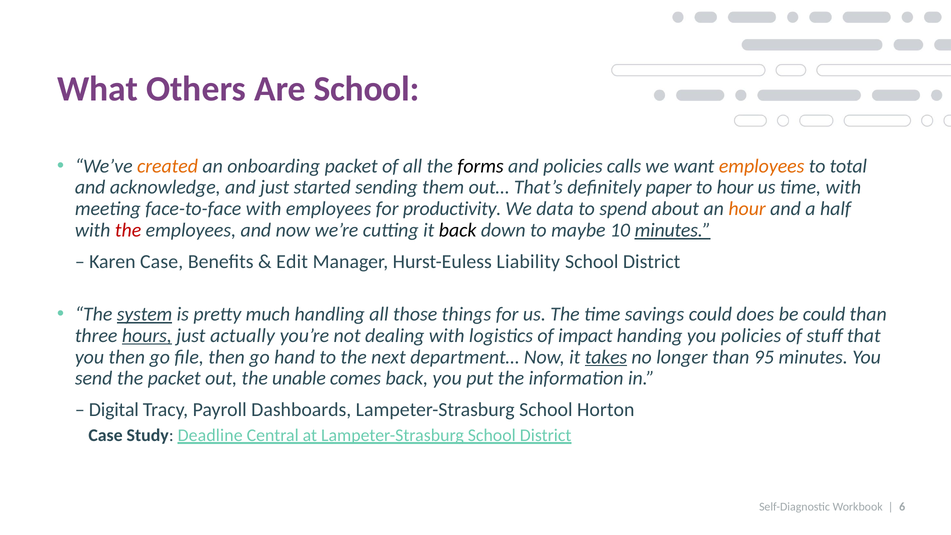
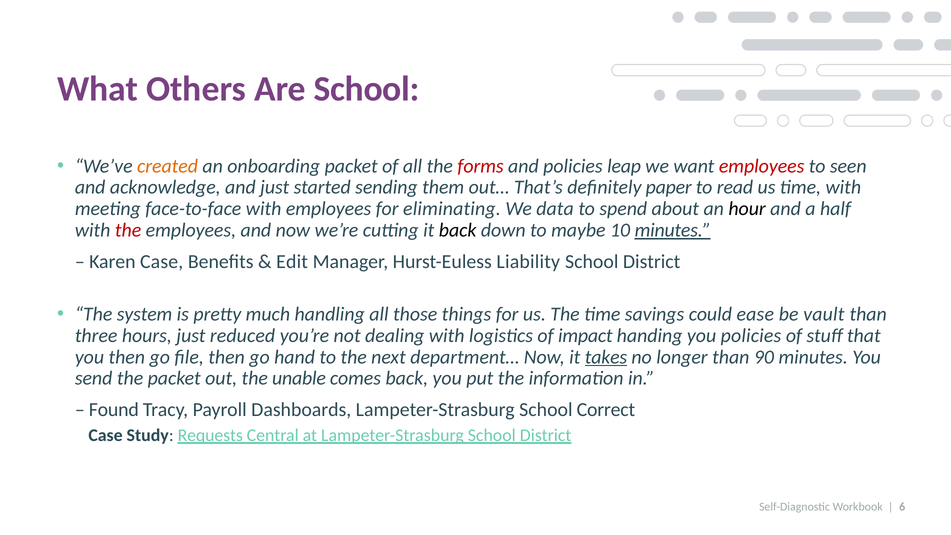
forms colour: black -> red
calls: calls -> leap
employees at (762, 166) colour: orange -> red
total: total -> seen
to hour: hour -> read
productivity: productivity -> eliminating
hour at (747, 209) colour: orange -> black
system underline: present -> none
does: does -> ease
be could: could -> vault
hours underline: present -> none
actually: actually -> reduced
95: 95 -> 90
Digital: Digital -> Found
Horton: Horton -> Correct
Deadline: Deadline -> Requests
